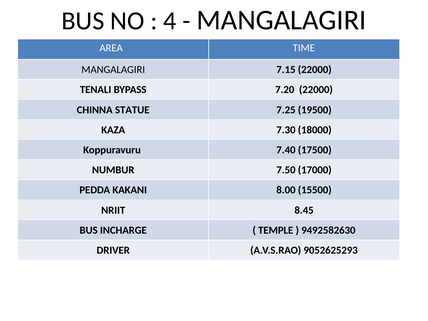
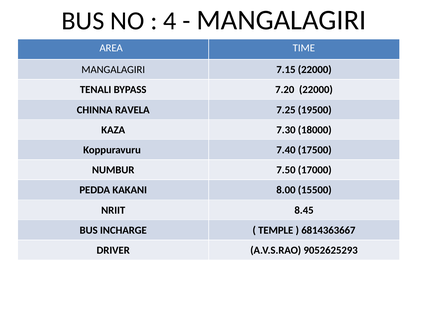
STATUE: STATUE -> RAVELA
9492582630: 9492582630 -> 6814363667
